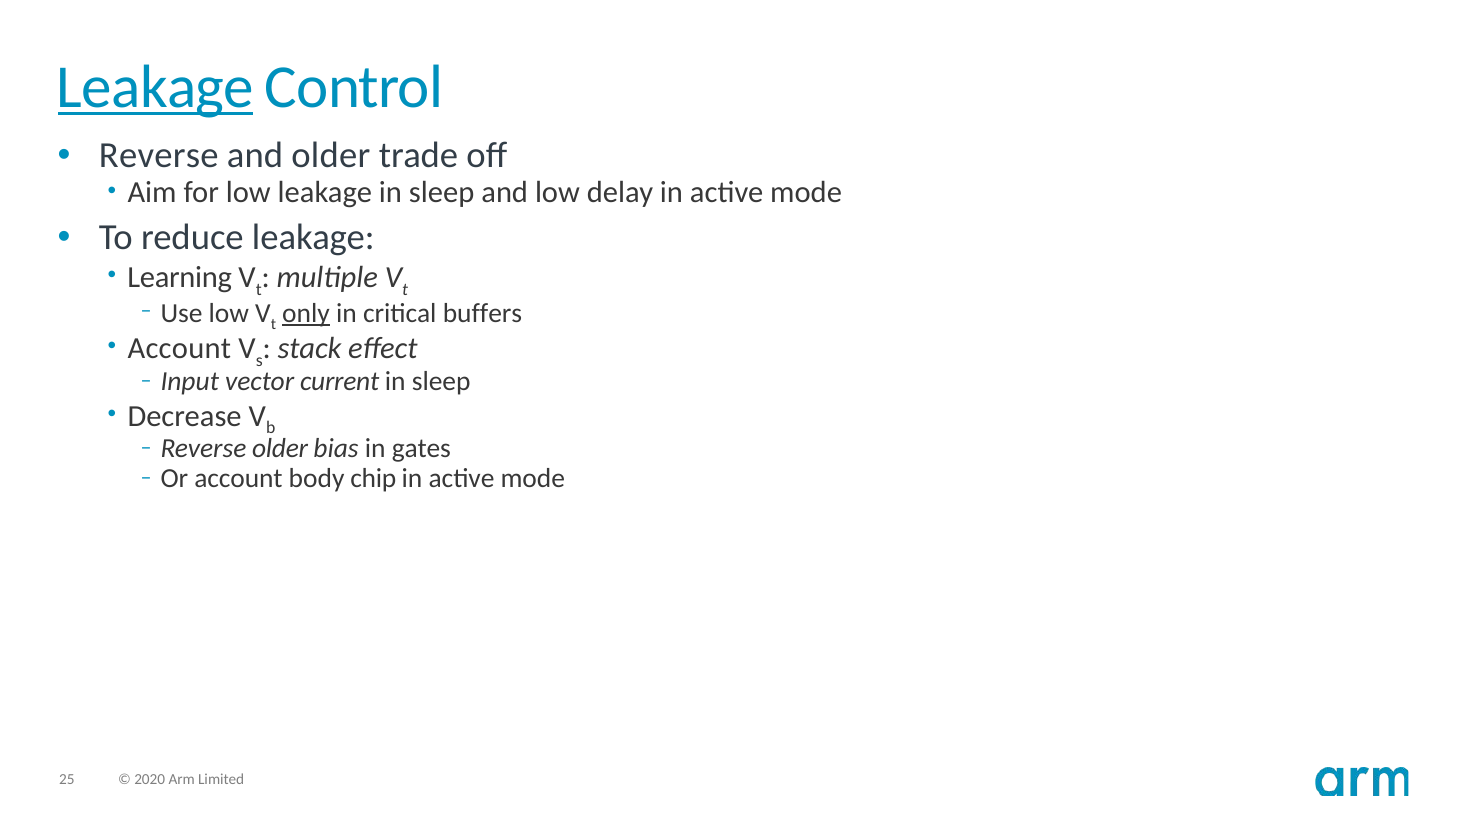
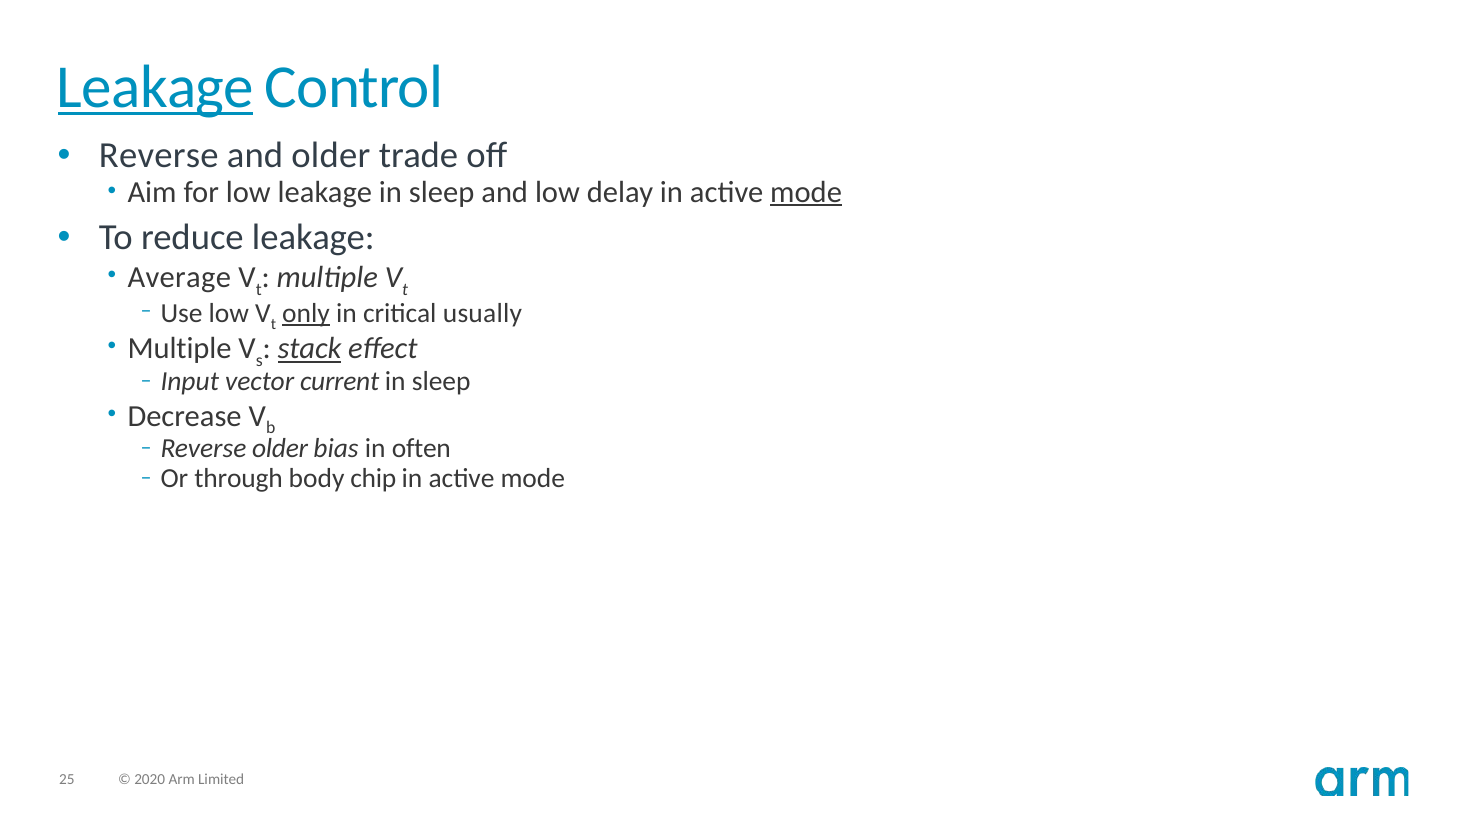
mode at (806, 192) underline: none -> present
Learning: Learning -> Average
buffers: buffers -> usually
Account at (179, 349): Account -> Multiple
stack underline: none -> present
gates: gates -> often
Or account: account -> through
